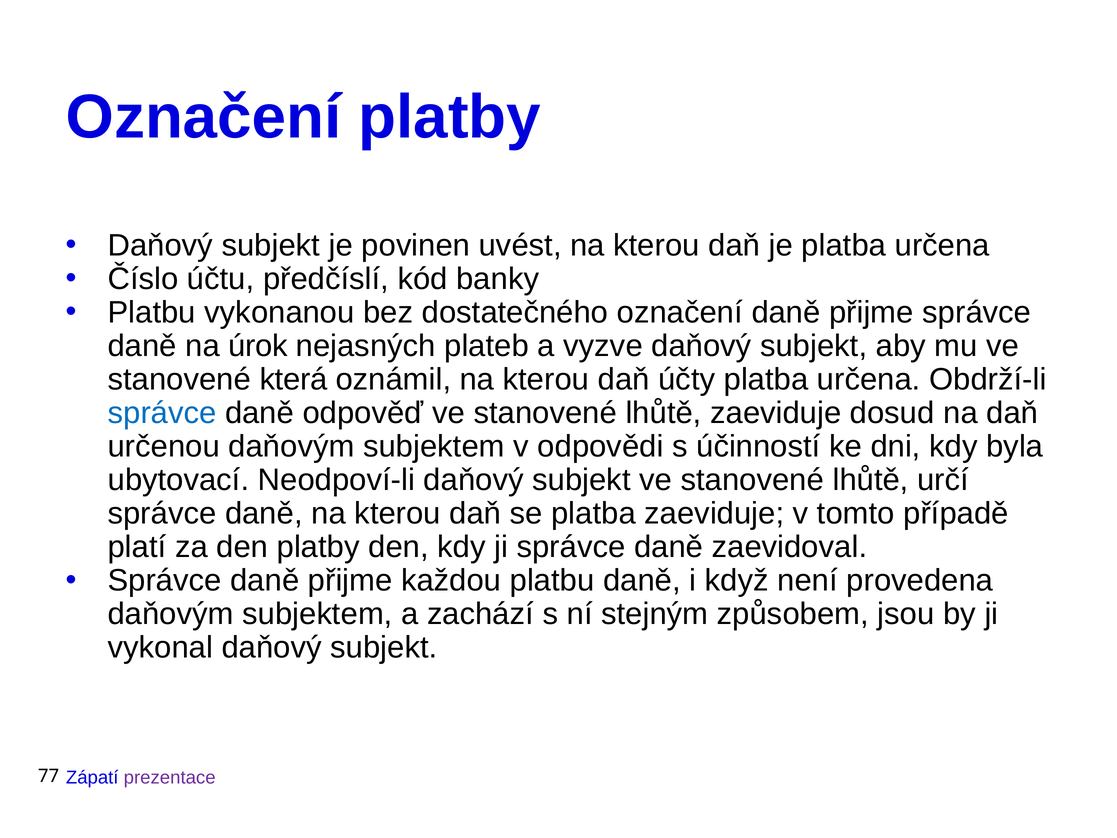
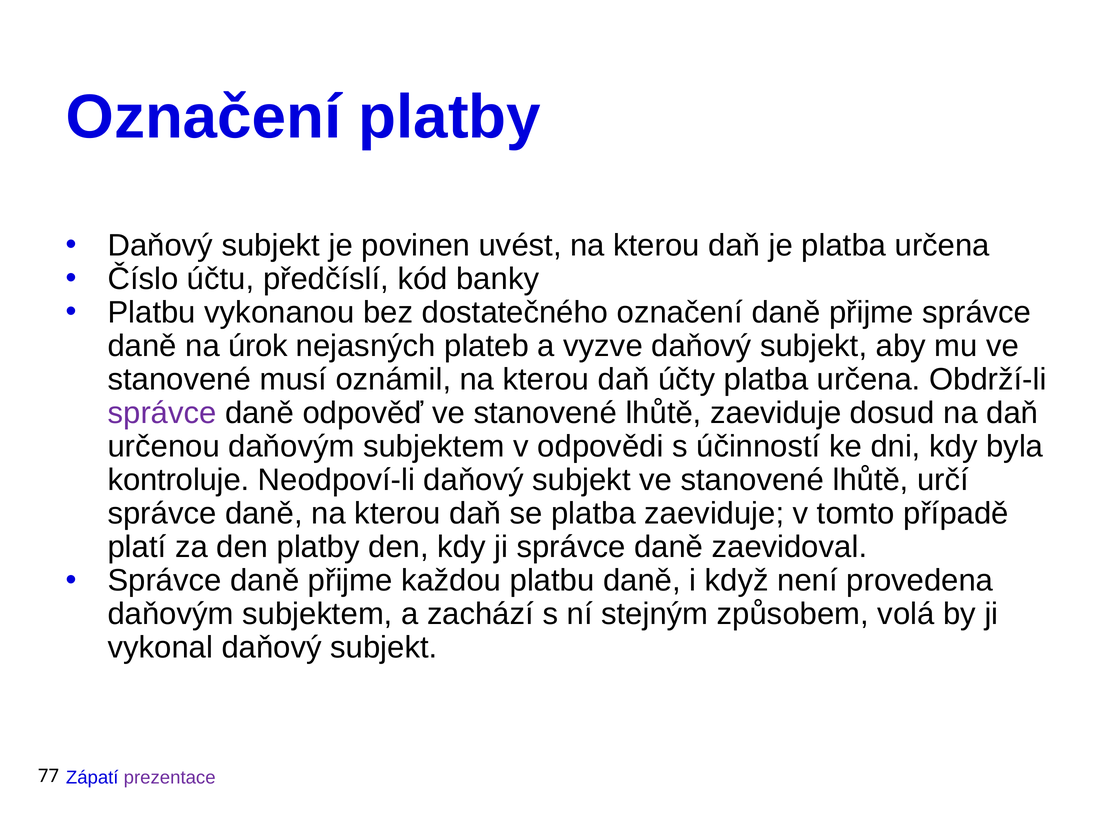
která: která -> musí
správce at (162, 413) colour: blue -> purple
ubytovací: ubytovací -> kontroluje
jsou: jsou -> volá
